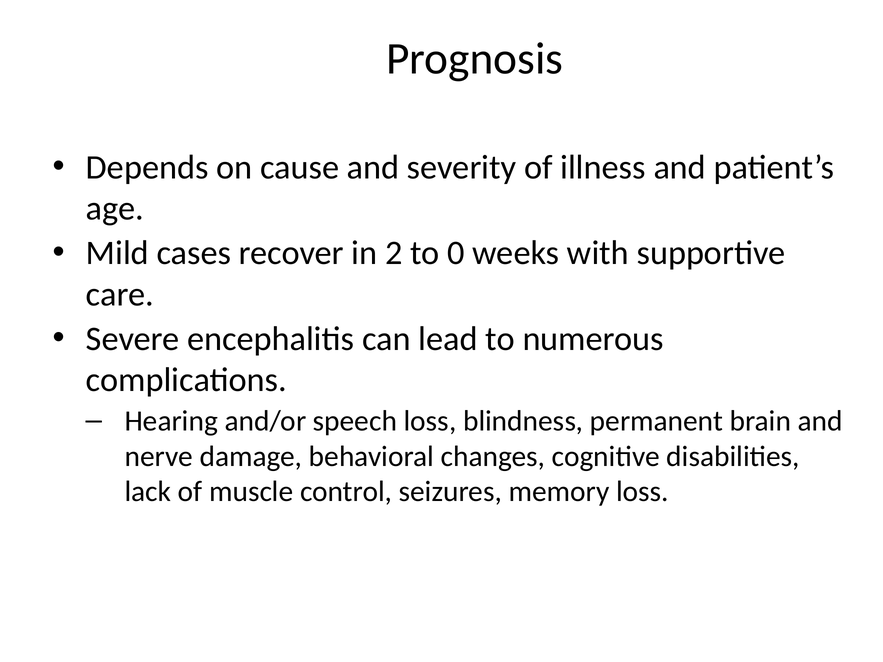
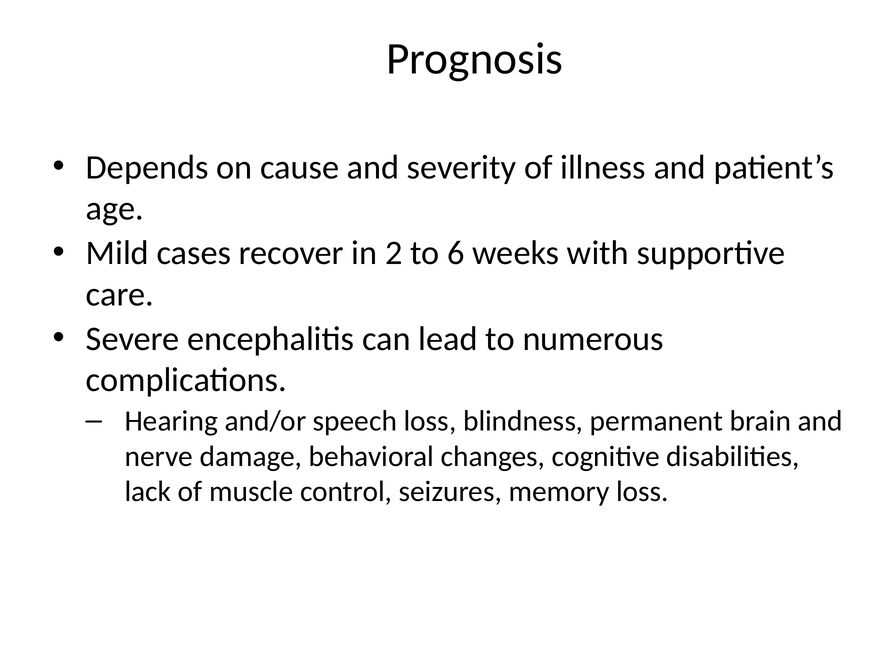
0: 0 -> 6
